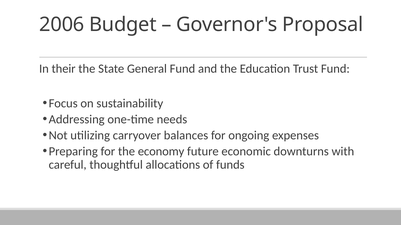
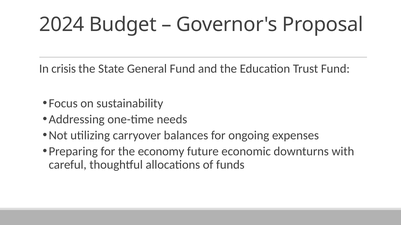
2006: 2006 -> 2024
their: their -> crisis
